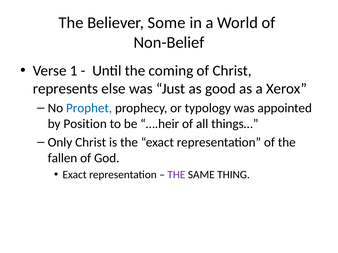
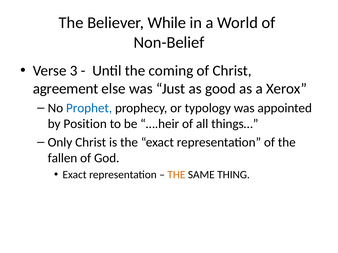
Some: Some -> While
1: 1 -> 3
represents: represents -> agreement
THE at (176, 175) colour: purple -> orange
